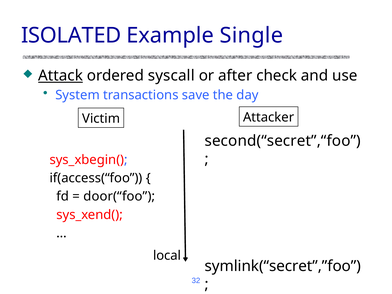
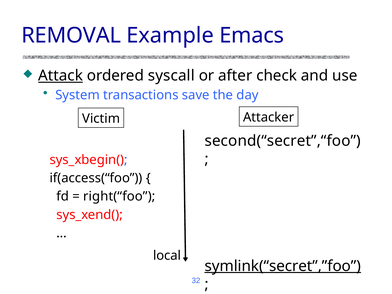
ISOLATED: ISOLATED -> REMOVAL
Single: Single -> Emacs
door(“foo: door(“foo -> right(“foo
symlink(“secret”,”foo underline: none -> present
